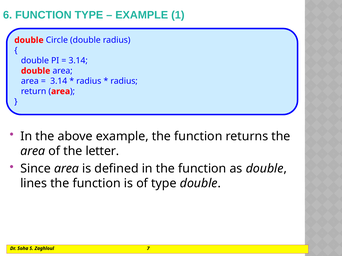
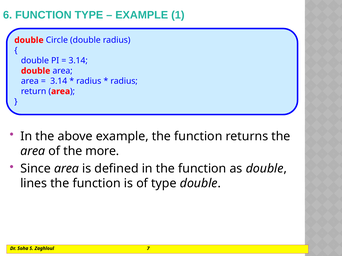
letter: letter -> more
